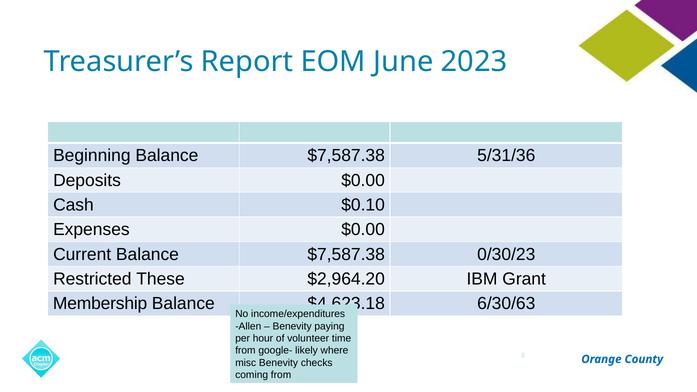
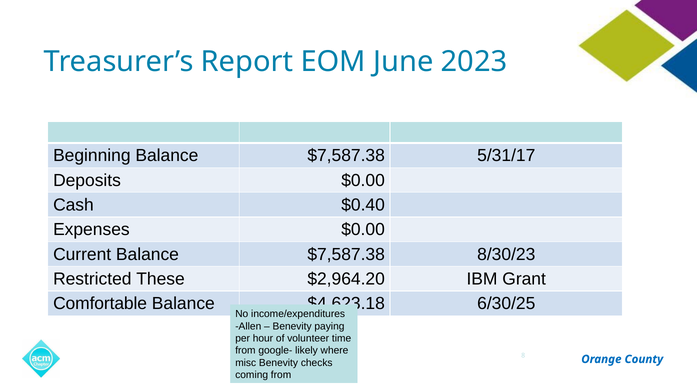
5/31/36: 5/31/36 -> 5/31/17
$0.10: $0.10 -> $0.40
0/30/23: 0/30/23 -> 8/30/23
Membership: Membership -> Comfortable
6/30/63: 6/30/63 -> 6/30/25
